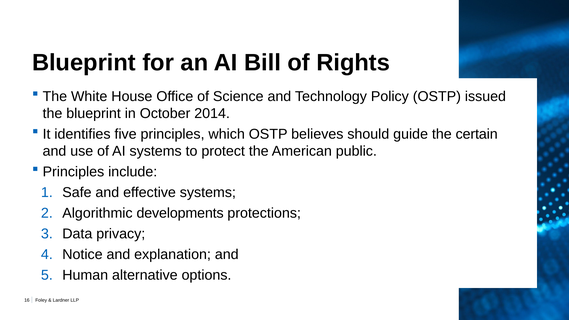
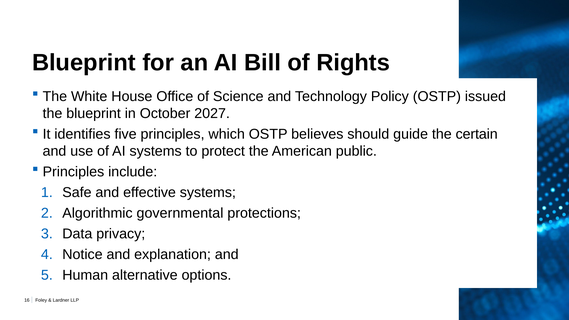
2014: 2014 -> 2027
developments: developments -> governmental
